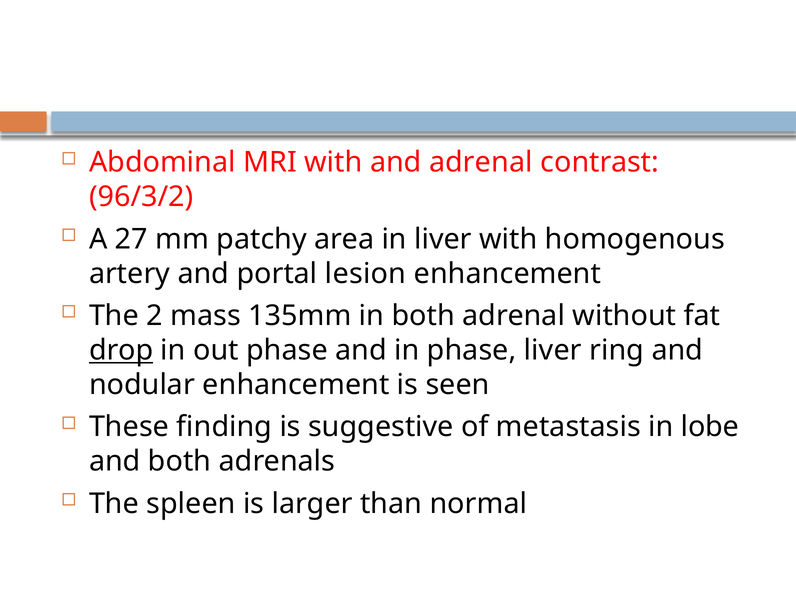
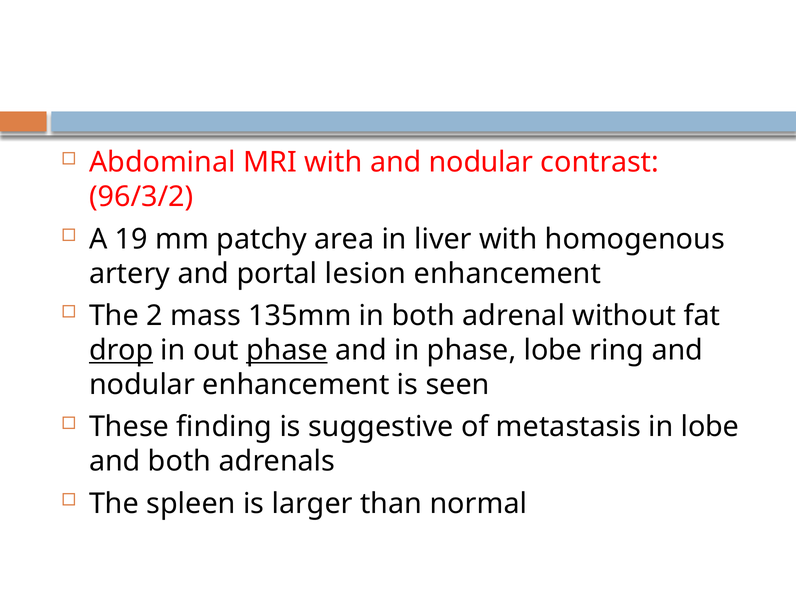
with and adrenal: adrenal -> nodular
27: 27 -> 19
phase at (287, 350) underline: none -> present
phase liver: liver -> lobe
